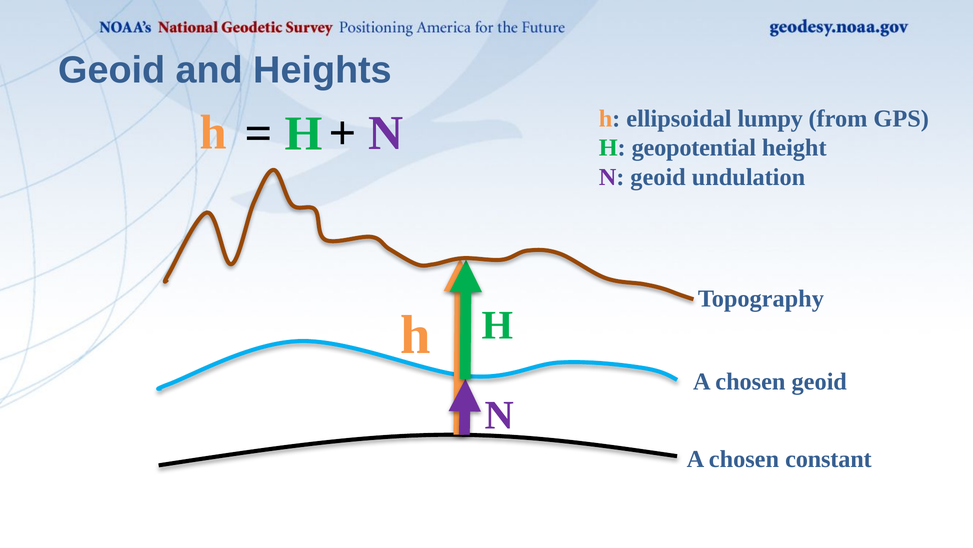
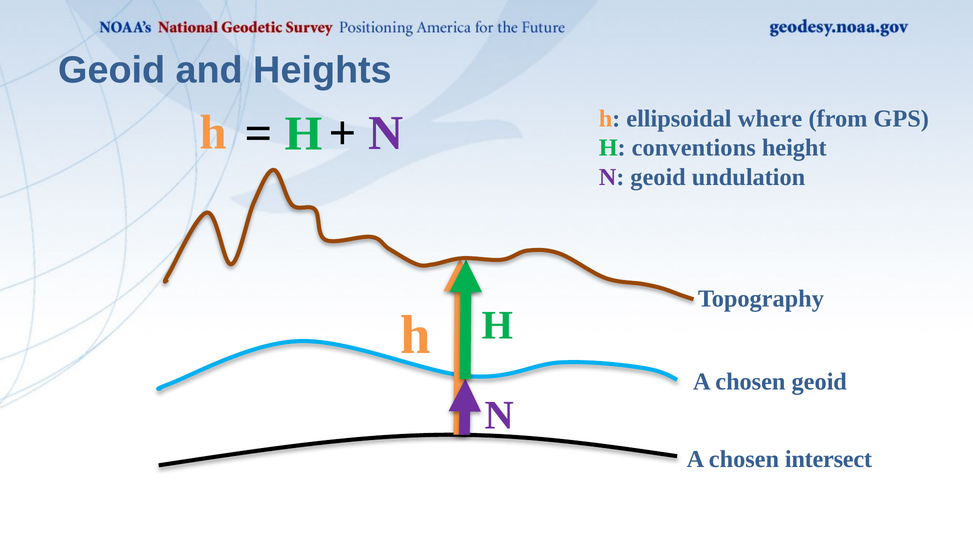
lumpy: lumpy -> where
geopotential: geopotential -> conventions
constant: constant -> intersect
